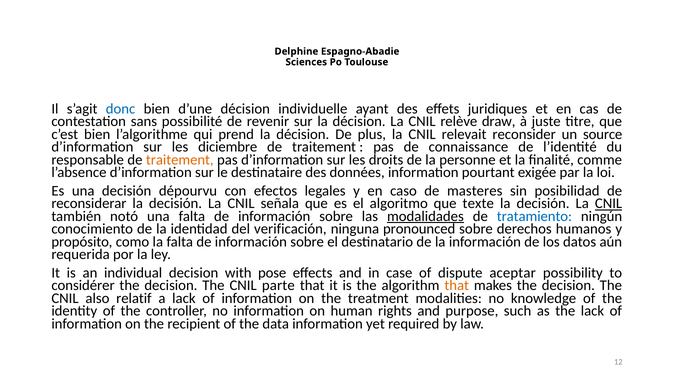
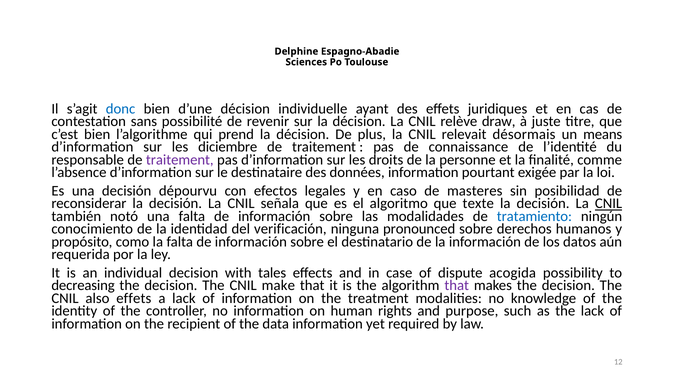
reconsider: reconsider -> désormais
source: source -> means
traitement at (180, 160) colour: orange -> purple
modalidades underline: present -> none
pose: pose -> tales
aceptar: aceptar -> acogida
considérer: considérer -> decreasing
parte: parte -> make
that at (457, 286) colour: orange -> purple
also relatif: relatif -> effets
